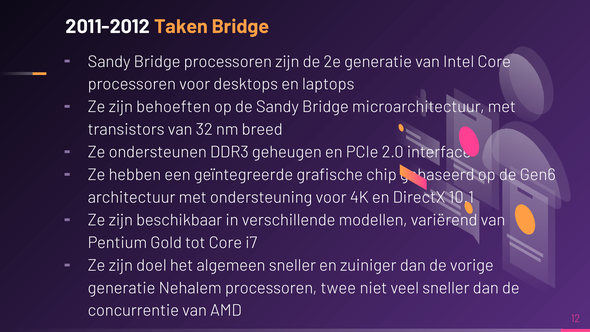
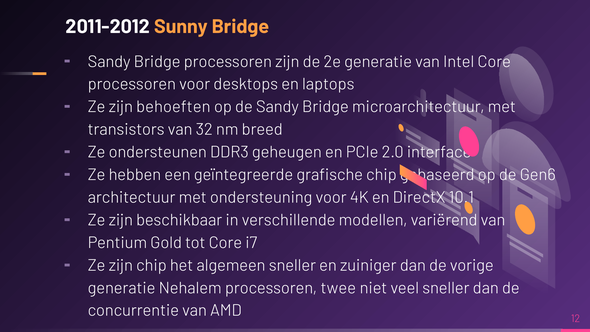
Taken: Taken -> Sunny
zijn doel: doel -> chip
